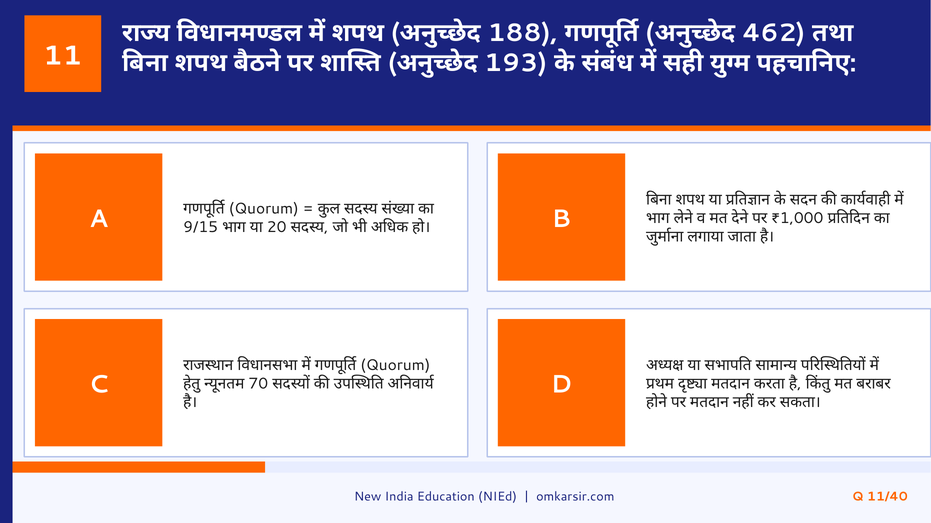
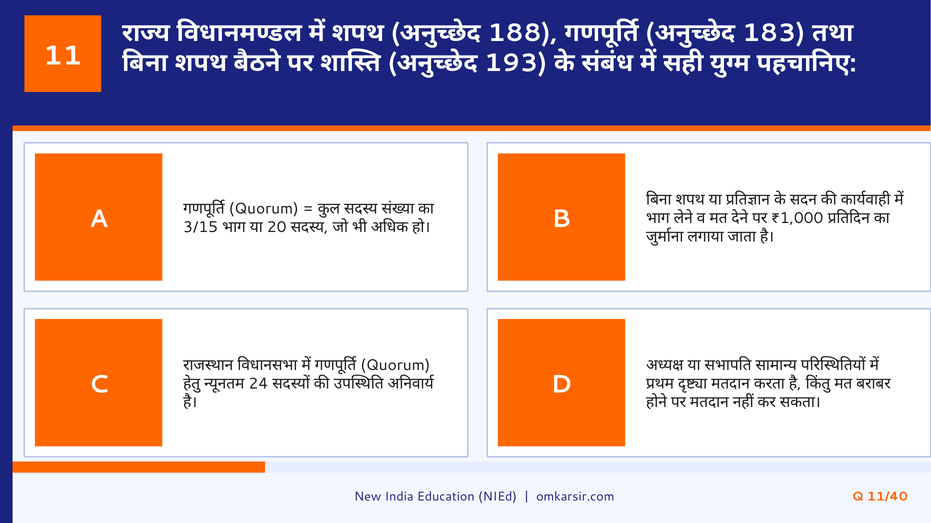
462: 462 -> 183
9/15: 9/15 -> 3/15
70: 70 -> 24
